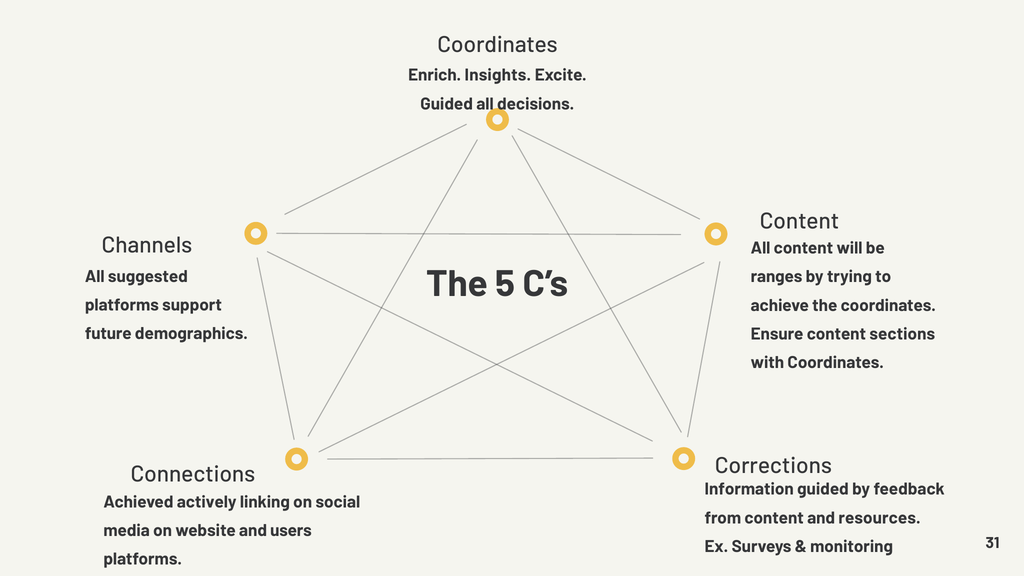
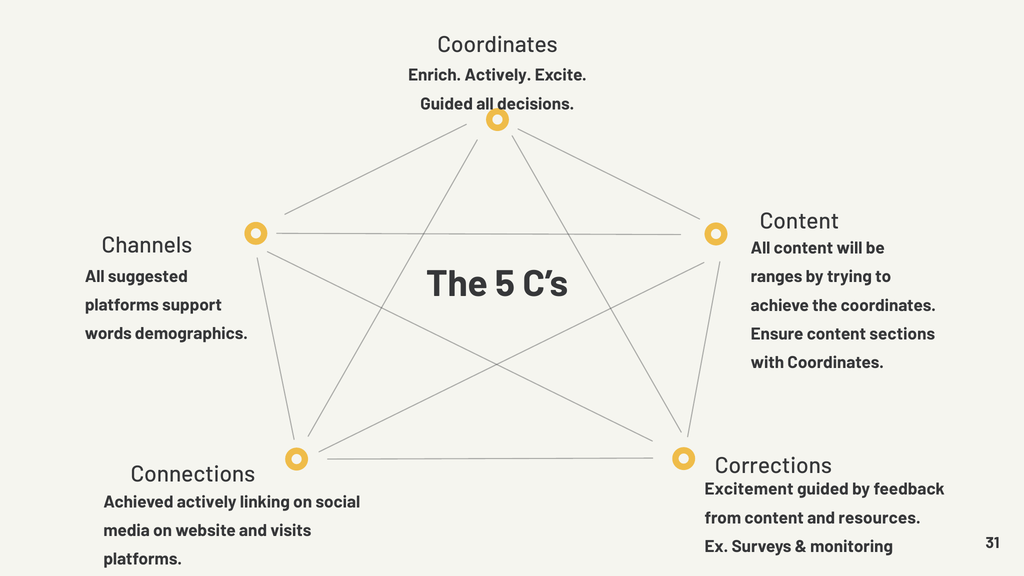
Enrich Insights: Insights -> Actively
future: future -> words
Information: Information -> Excitement
users: users -> visits
